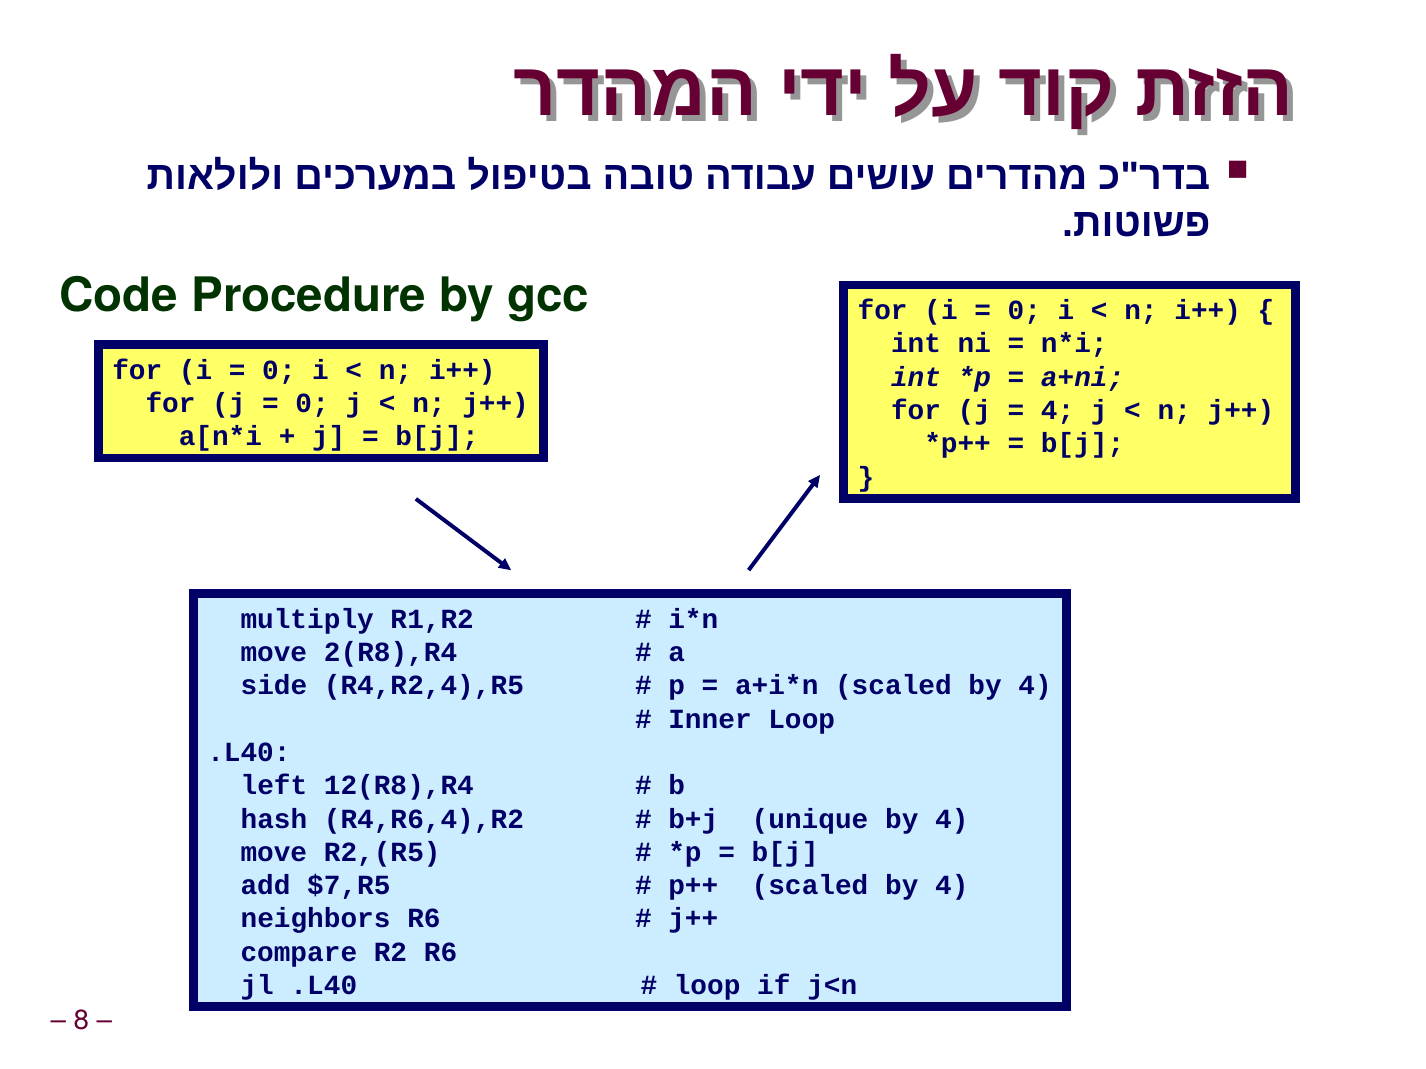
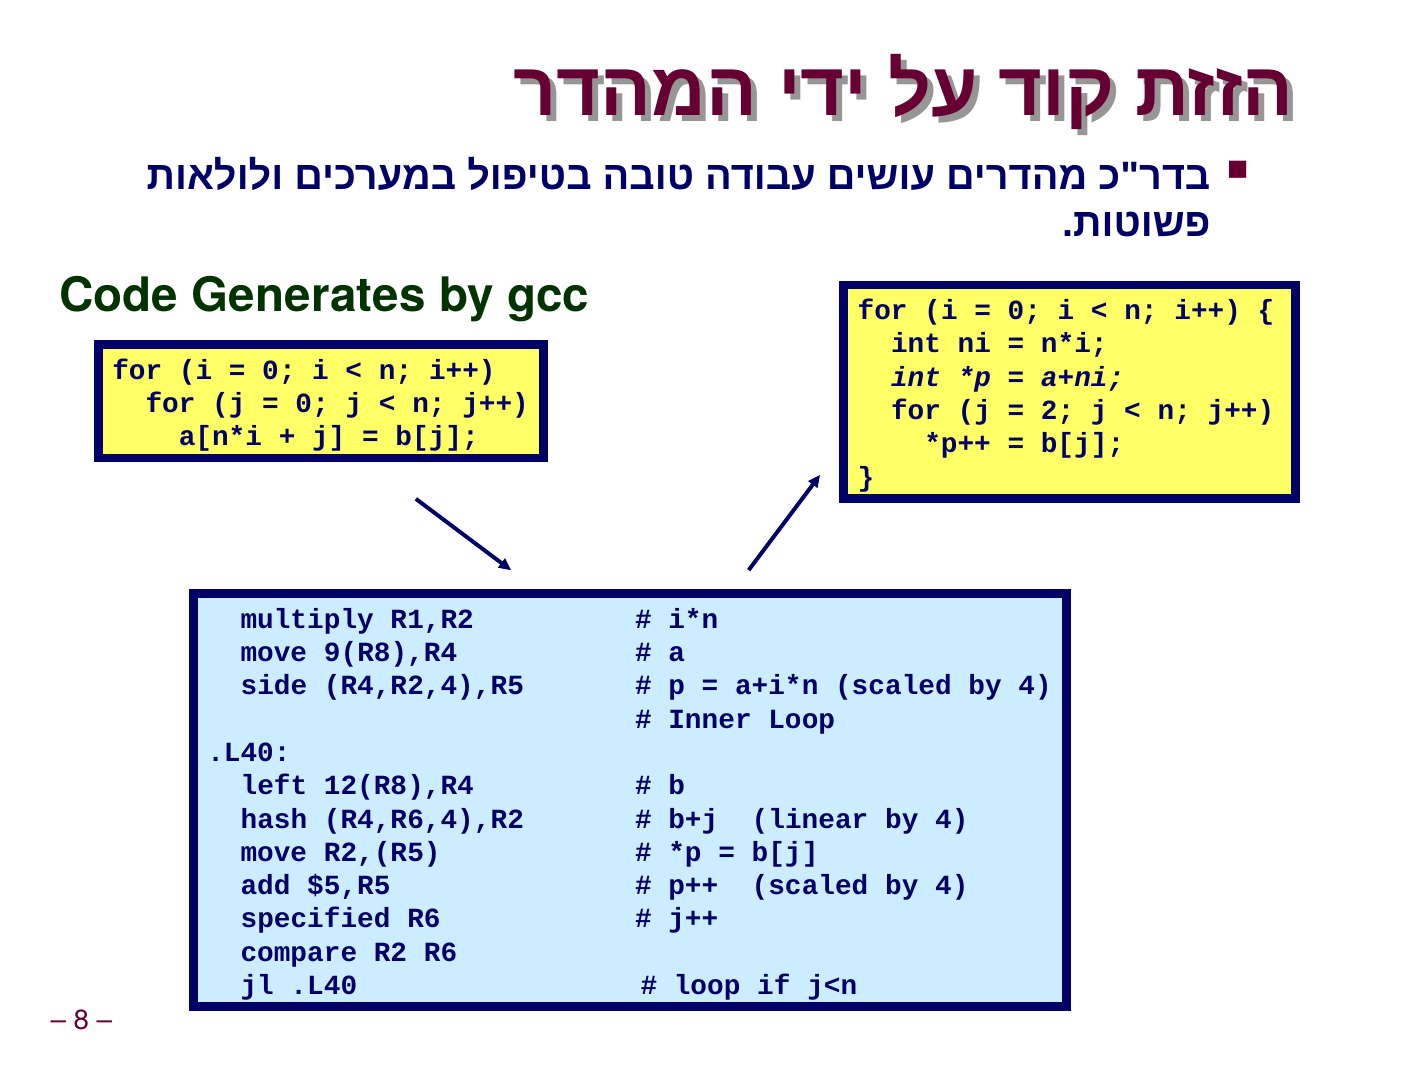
Procedure: Procedure -> Generates
4 at (1058, 411): 4 -> 2
2(R8),R4: 2(R8),R4 -> 9(R8),R4
unique: unique -> linear
$7,R5: $7,R5 -> $5,R5
neighbors: neighbors -> specified
